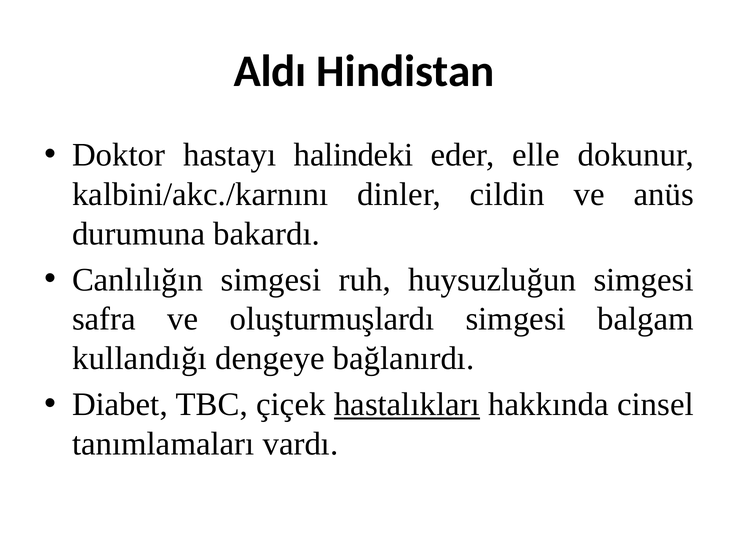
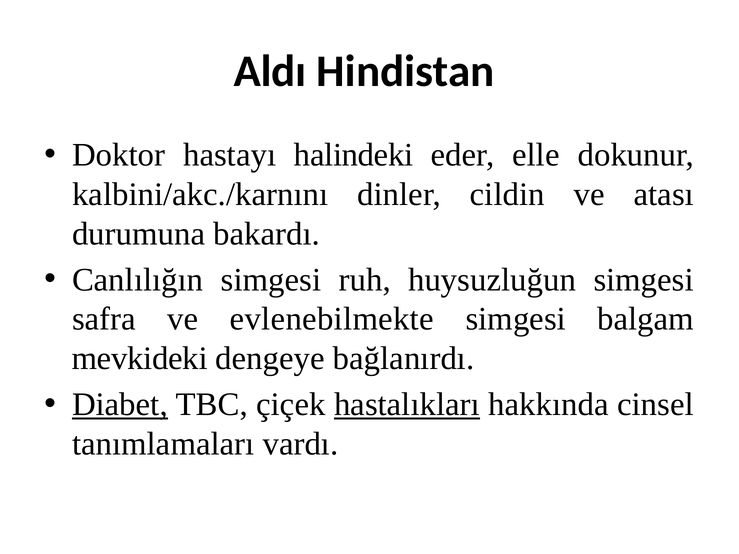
anüs: anüs -> atası
oluşturmuşlardı: oluşturmuşlardı -> evlenebilmekte
kullandığı: kullandığı -> mevkideki
Diabet underline: none -> present
